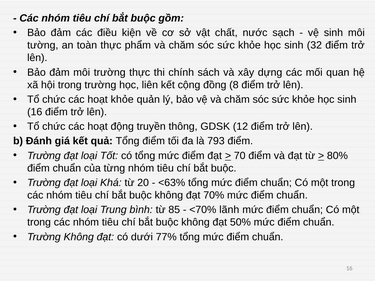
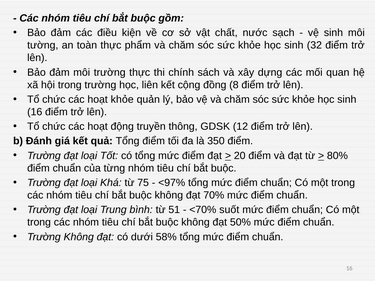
793: 793 -> 350
70: 70 -> 20
20: 20 -> 75
<63%: <63% -> <97%
85: 85 -> 51
lãnh: lãnh -> suốt
77%: 77% -> 58%
